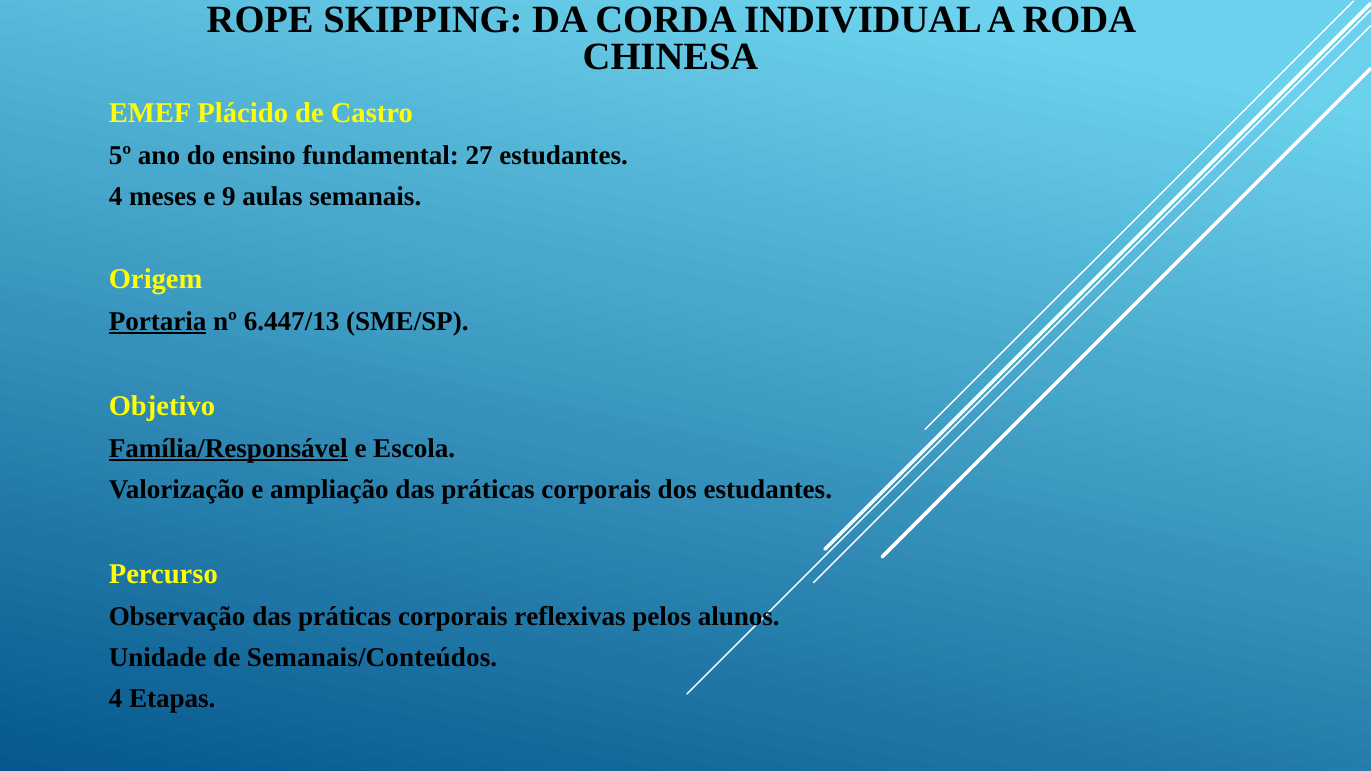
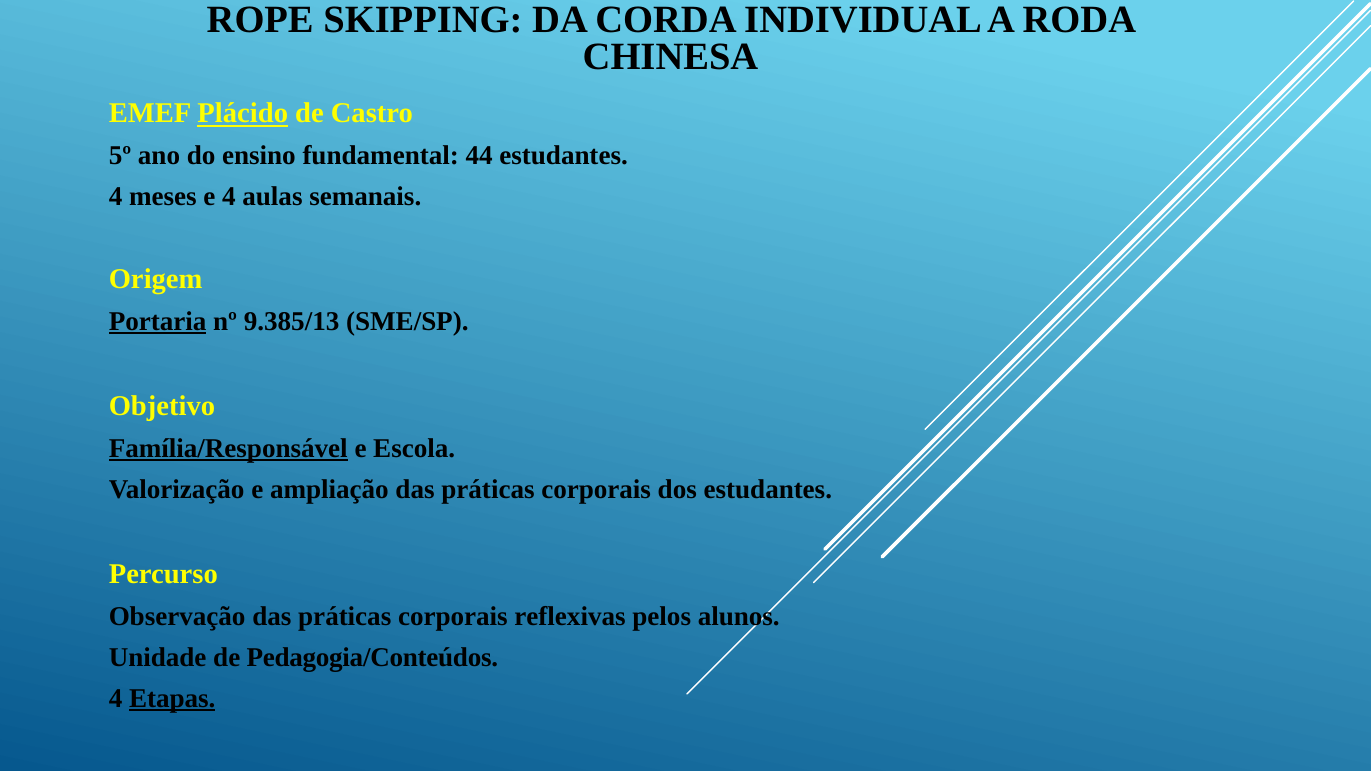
Plácido underline: none -> present
27: 27 -> 44
e 9: 9 -> 4
6.447/13: 6.447/13 -> 9.385/13
Semanais/Conteúdos: Semanais/Conteúdos -> Pedagogia/Conteúdos
Etapas underline: none -> present
